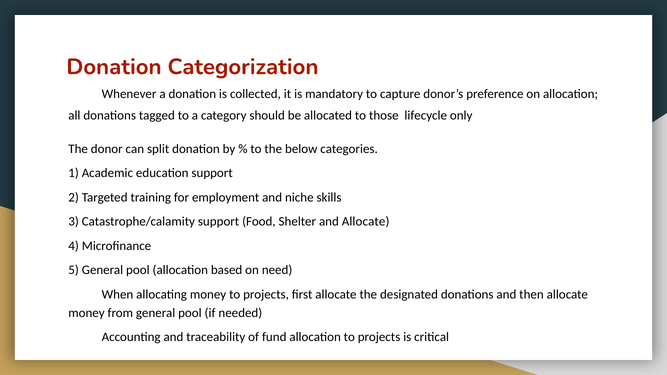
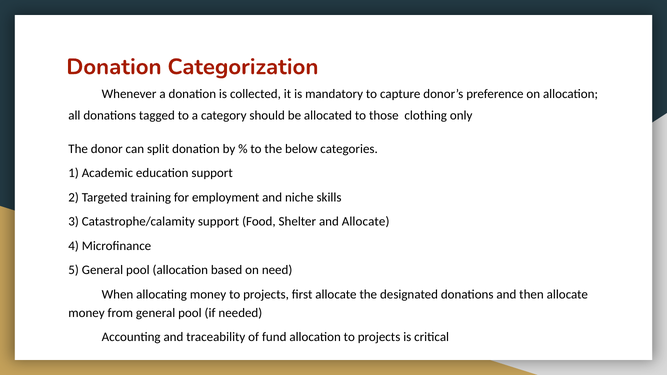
lifecycle: lifecycle -> clothing
